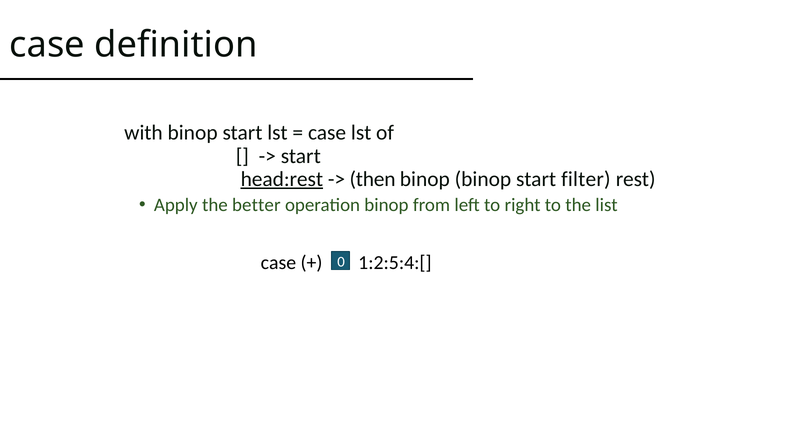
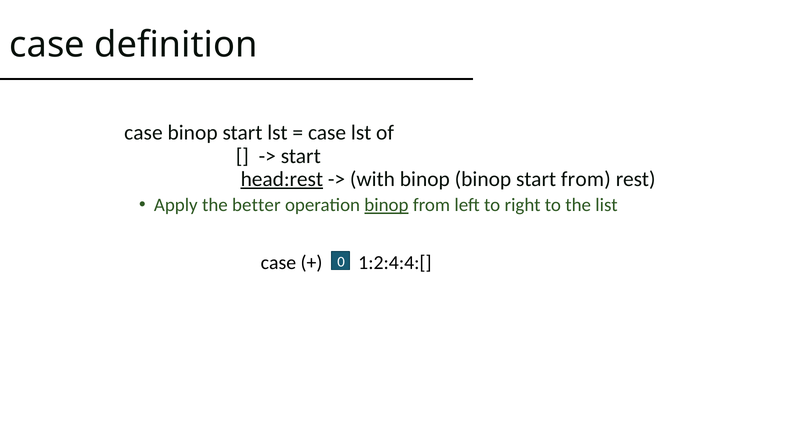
with at (143, 133): with -> case
then: then -> with
start filter: filter -> from
binop at (386, 205) underline: none -> present
1:2:5:4:[: 1:2:5:4:[ -> 1:2:4:4:[
